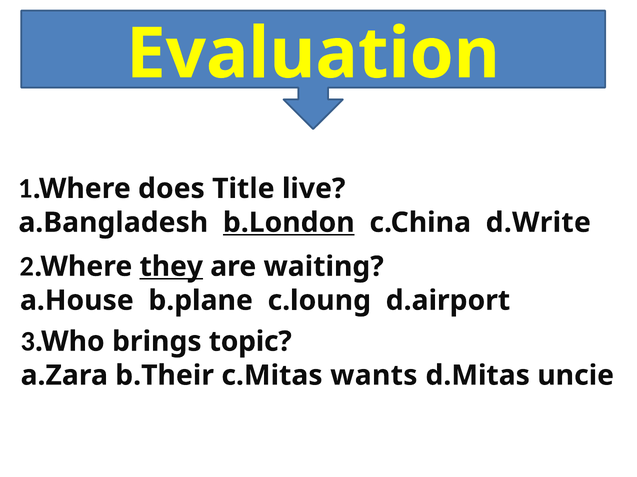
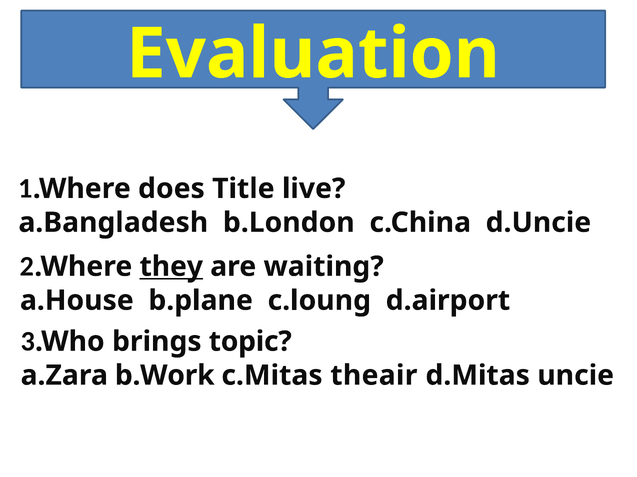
b.London underline: present -> none
d.Write: d.Write -> d.Uncie
b.Their: b.Their -> b.Work
wants: wants -> theair
